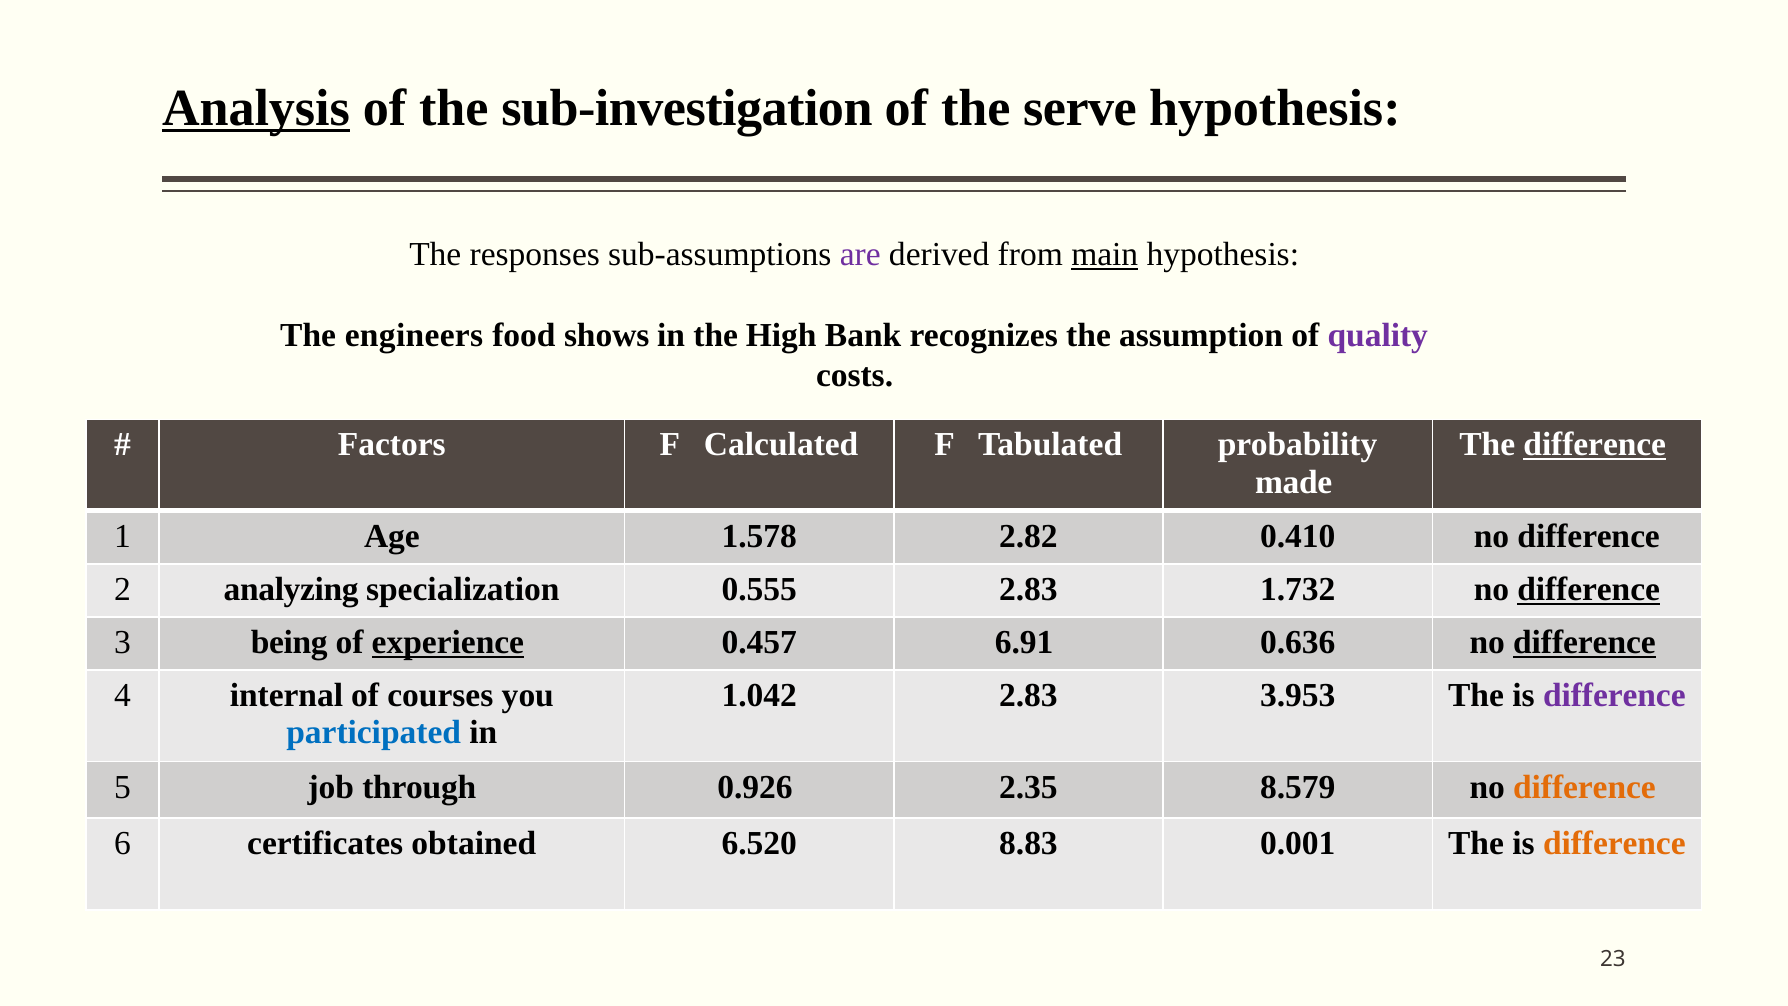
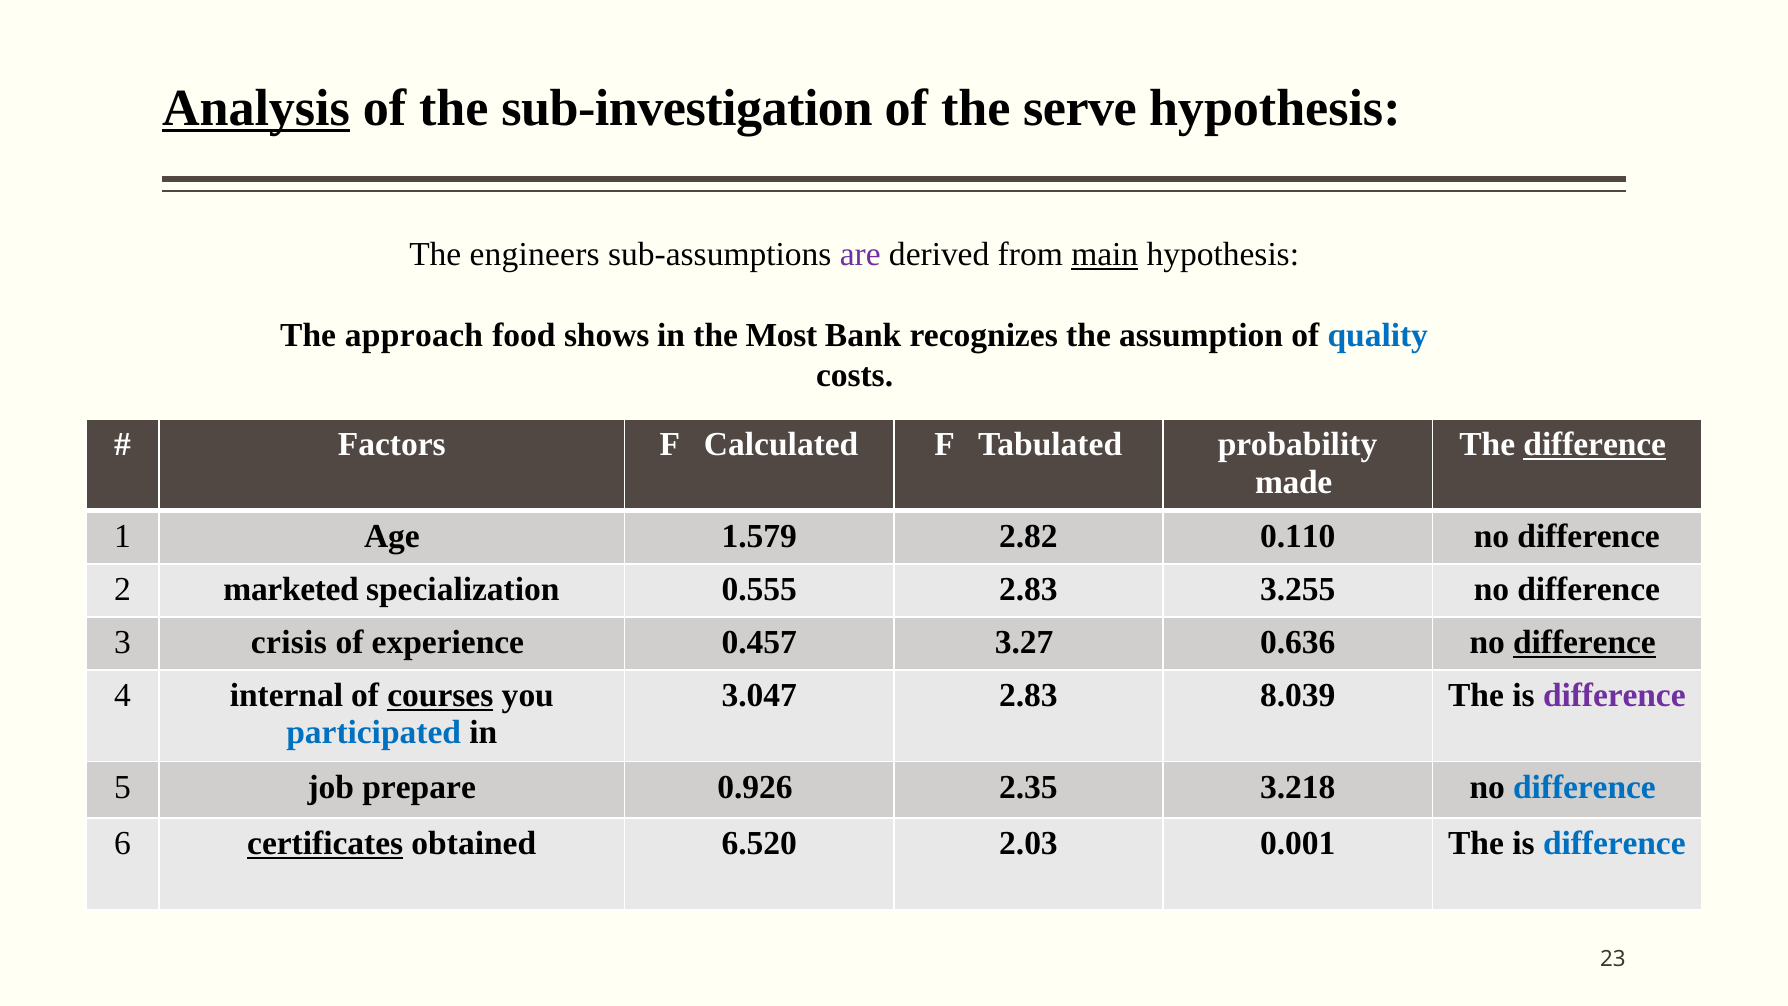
responses: responses -> engineers
engineers: engineers -> approach
High: High -> Most
quality colour: purple -> blue
1.578: 1.578 -> 1.579
0.410: 0.410 -> 0.110
analyzing: analyzing -> marketed
1.732: 1.732 -> 3.255
difference at (1589, 589) underline: present -> none
being: being -> crisis
experience underline: present -> none
6.91: 6.91 -> 3.27
courses underline: none -> present
1.042: 1.042 -> 3.047
3.953: 3.953 -> 8.039
through: through -> prepare
8.579: 8.579 -> 3.218
difference at (1584, 787) colour: orange -> blue
certificates underline: none -> present
8.83: 8.83 -> 2.03
difference at (1614, 844) colour: orange -> blue
